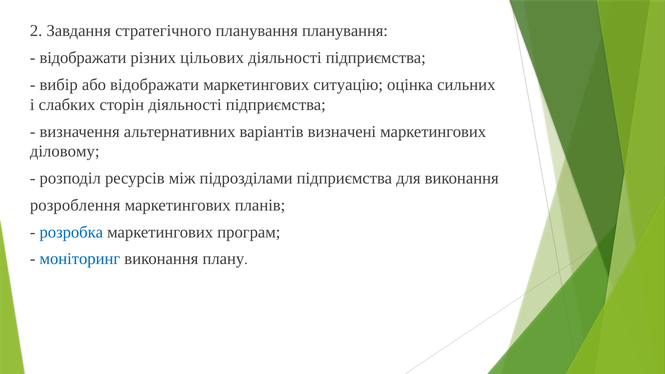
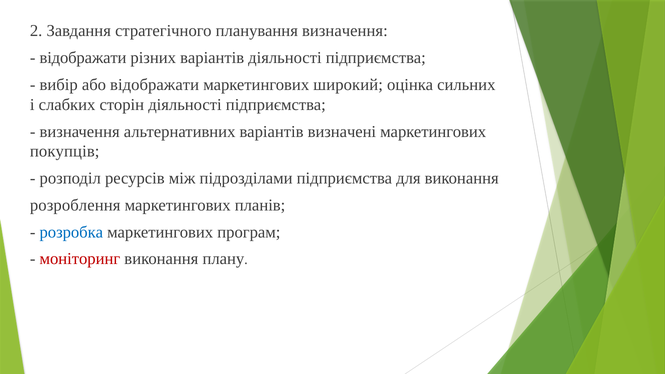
планування планування: планування -> визначення
різних цільових: цільових -> варіантів
ситуацію: ситуацію -> широкий
діловому: діловому -> покупців
моніторинг colour: blue -> red
